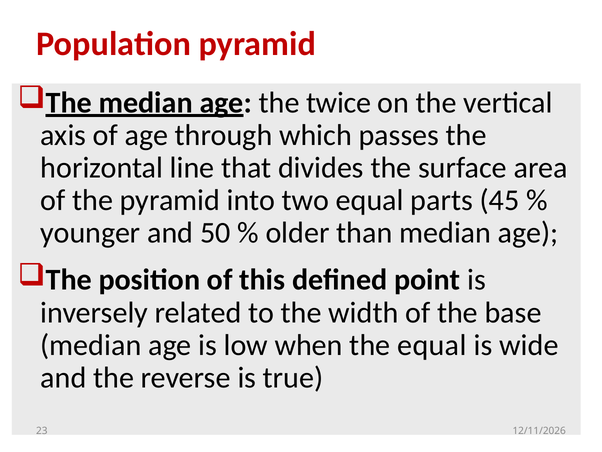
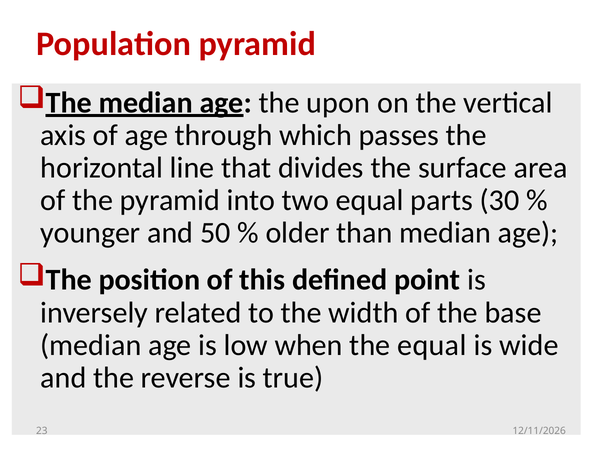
twice: twice -> upon
45: 45 -> 30
